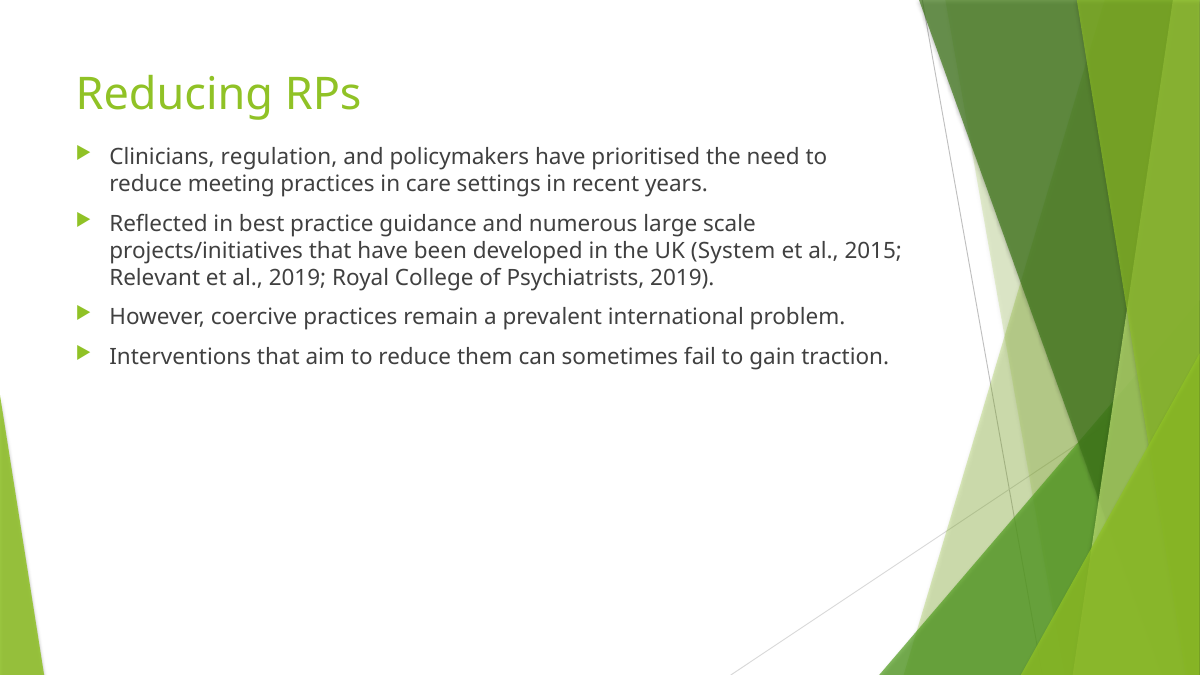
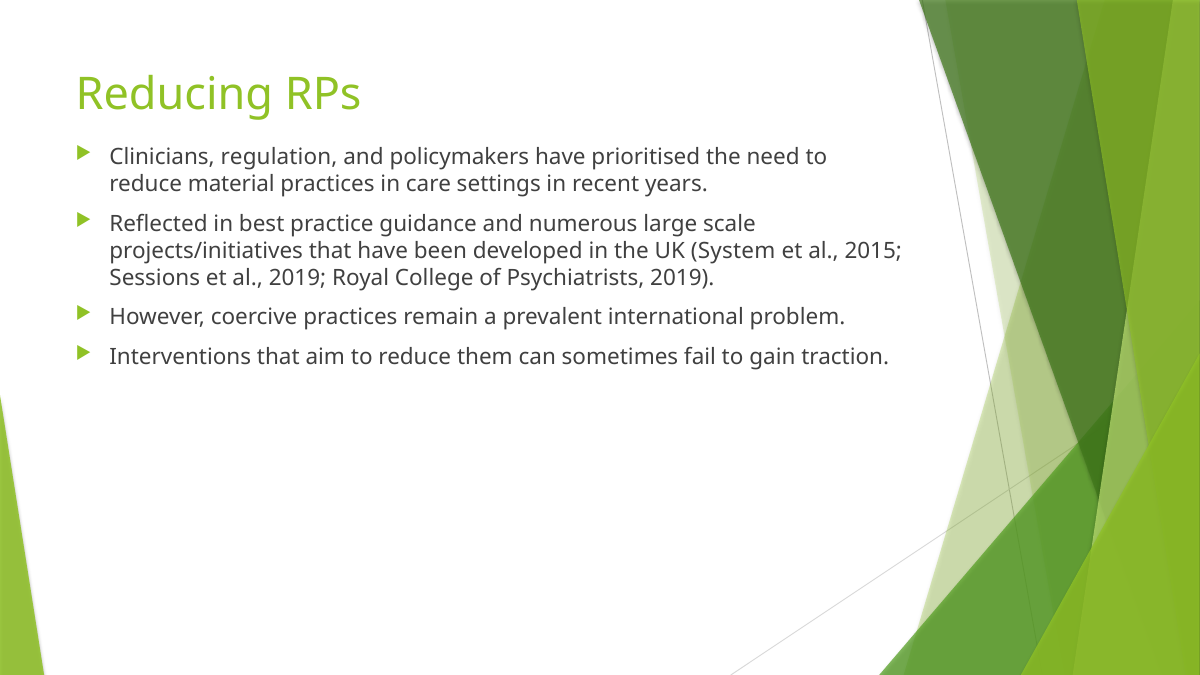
meeting: meeting -> material
Relevant: Relevant -> Sessions
